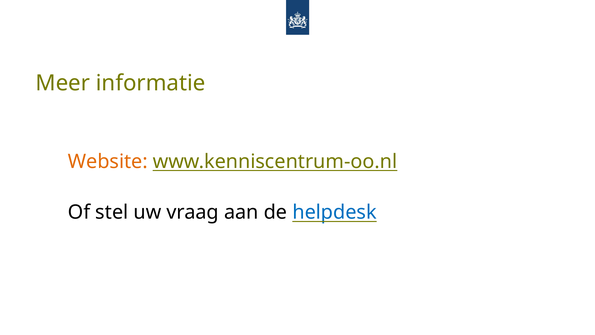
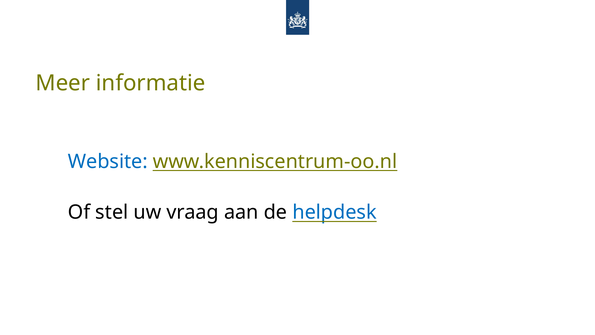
Website colour: orange -> blue
